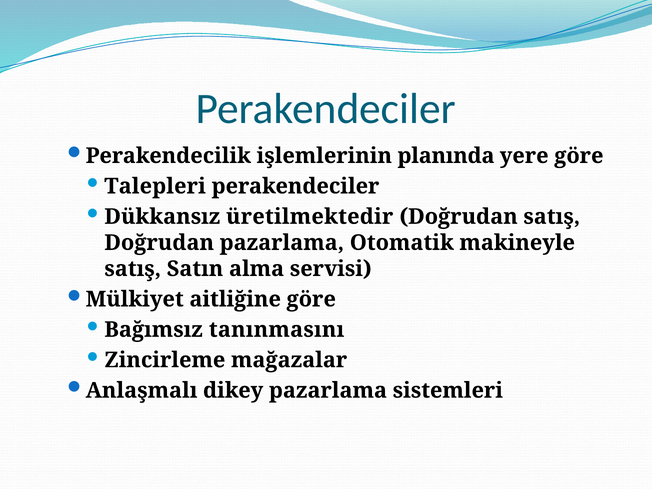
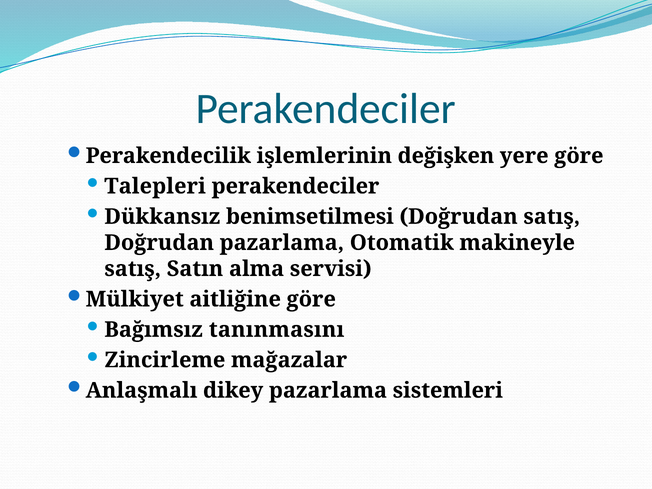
planında: planında -> değişken
üretilmektedir: üretilmektedir -> benimsetilmesi
